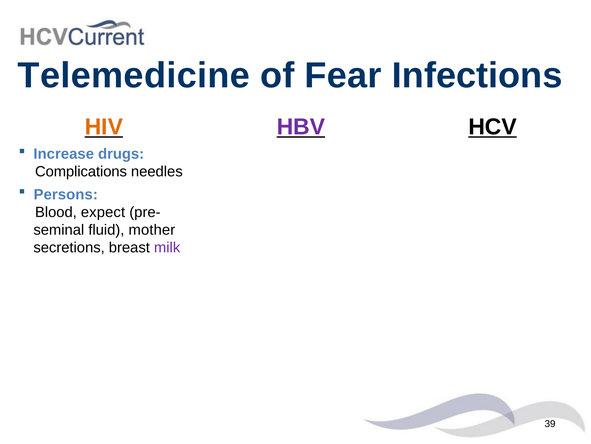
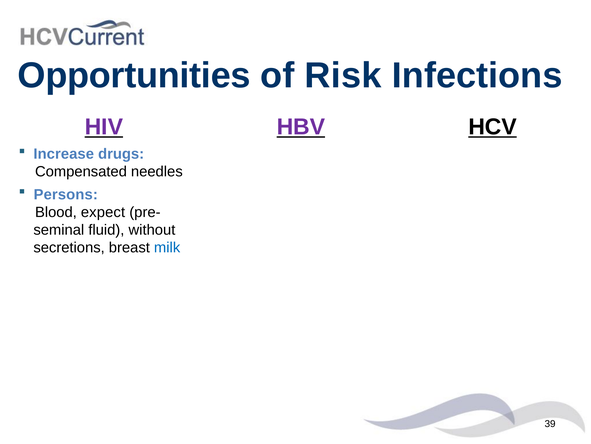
Telemedicine: Telemedicine -> Opportunities
Fear: Fear -> Risk
HIV colour: orange -> purple
Complications: Complications -> Compensated
mother: mother -> without
milk colour: purple -> blue
